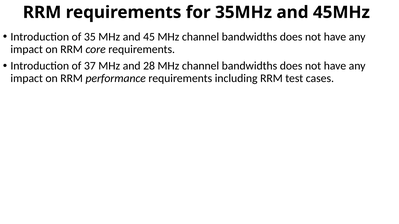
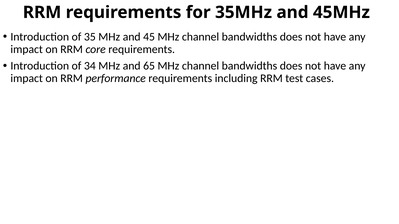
37: 37 -> 34
28: 28 -> 65
